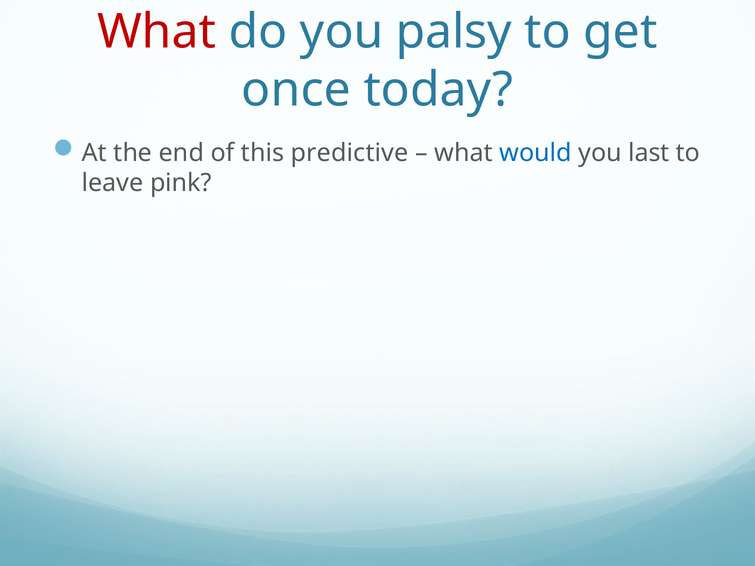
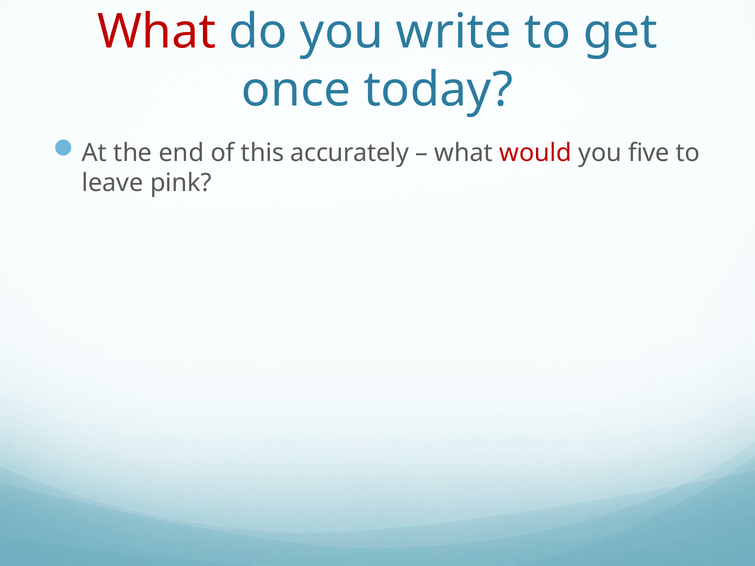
palsy: palsy -> write
predictive: predictive -> accurately
would colour: blue -> red
last: last -> five
